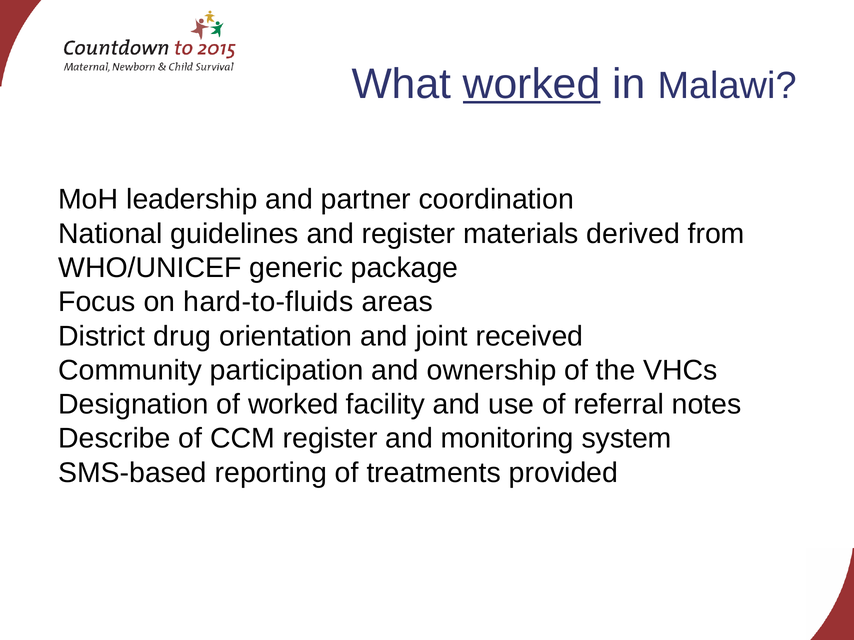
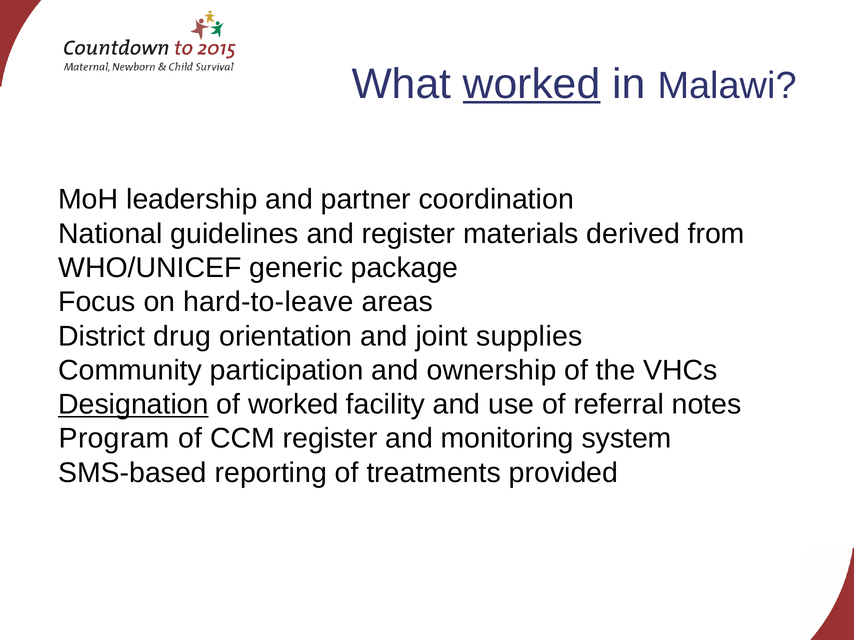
hard-to-fluids: hard-to-fluids -> hard-to-leave
received: received -> supplies
Designation underline: none -> present
Describe: Describe -> Program
